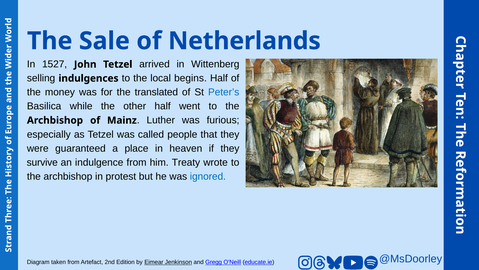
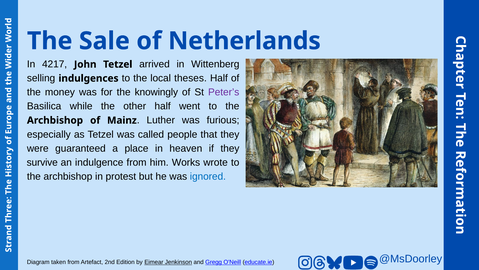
1527: 1527 -> 4217
begins: begins -> theses
translated: translated -> knowingly
Peter’s colour: blue -> purple
Treaty: Treaty -> Works
